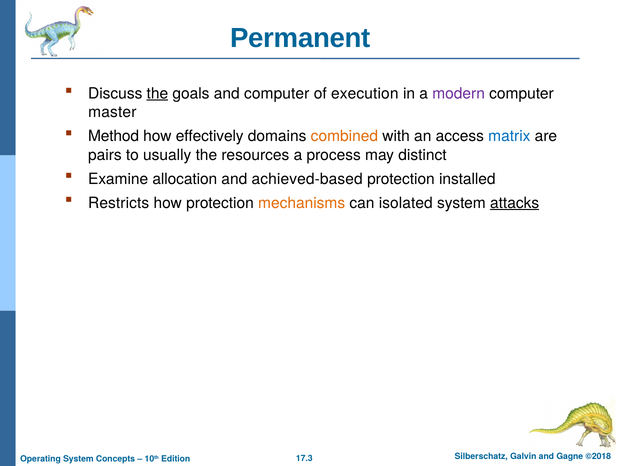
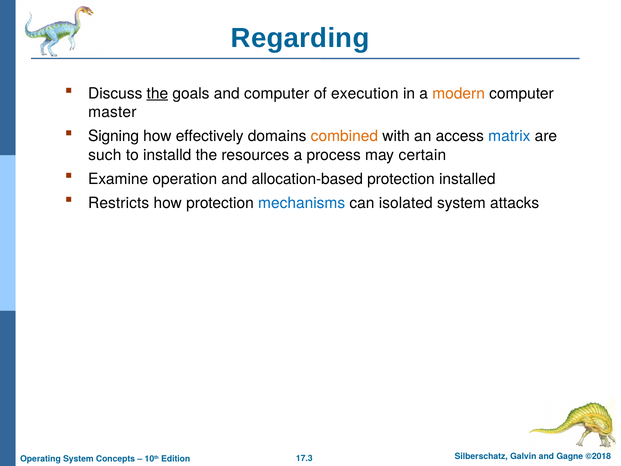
Permanent: Permanent -> Regarding
modern colour: purple -> orange
Method: Method -> Signing
pairs: pairs -> such
usually: usually -> installd
distinct: distinct -> certain
allocation: allocation -> operation
achieved-based: achieved-based -> allocation-based
mechanisms colour: orange -> blue
attacks underline: present -> none
